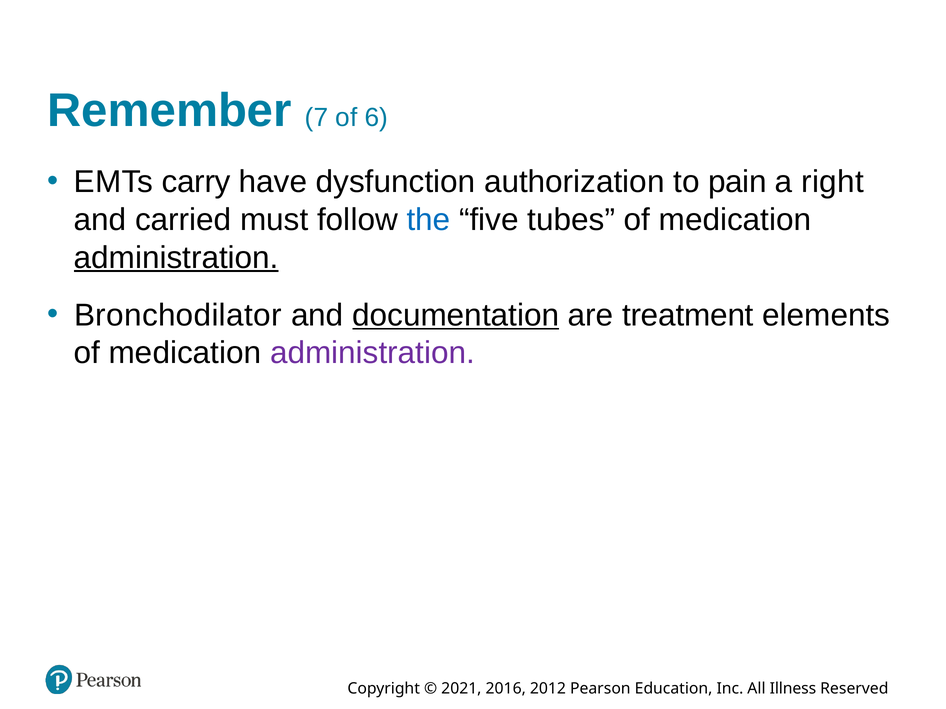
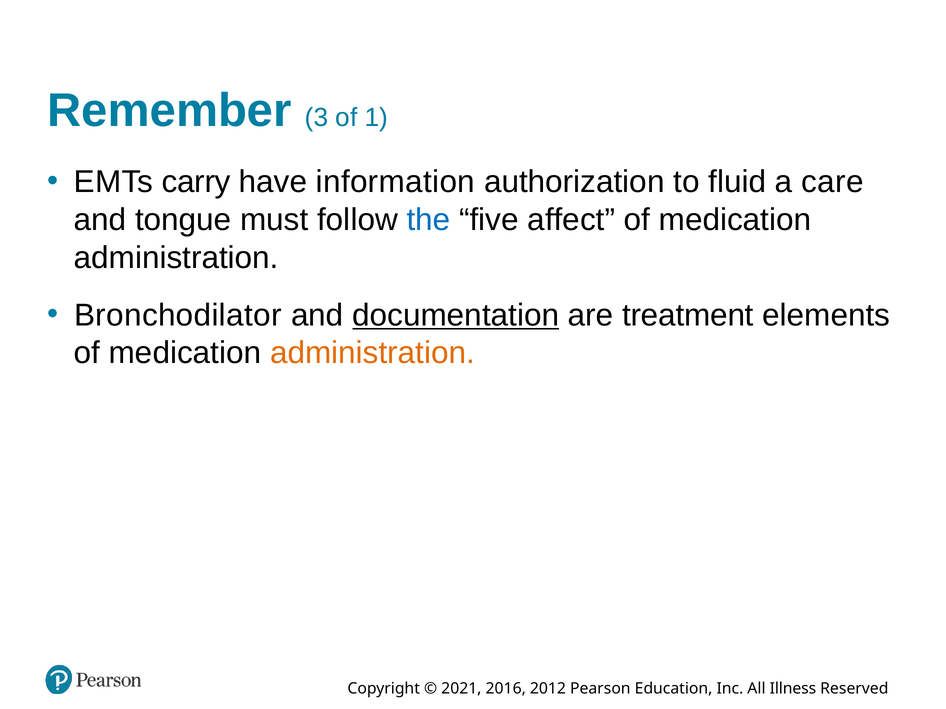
7: 7 -> 3
6: 6 -> 1
dysfunction: dysfunction -> information
pain: pain -> fluid
right: right -> care
carried: carried -> tongue
tubes: tubes -> affect
administration at (176, 258) underline: present -> none
administration at (372, 353) colour: purple -> orange
